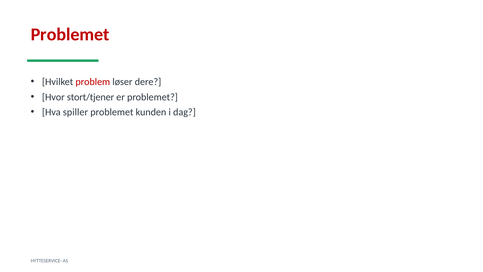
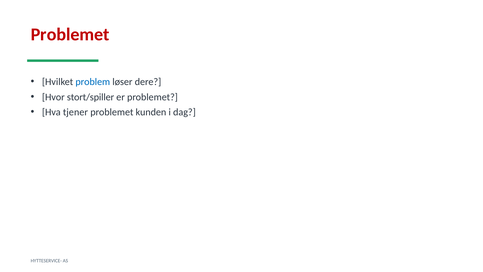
problem colour: red -> blue
stort/tjener: stort/tjener -> stort/spiller
spiller: spiller -> tjener
